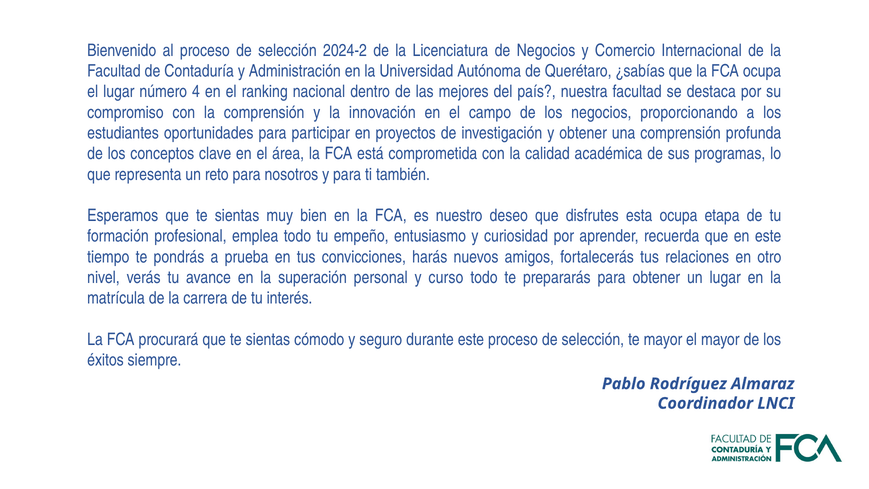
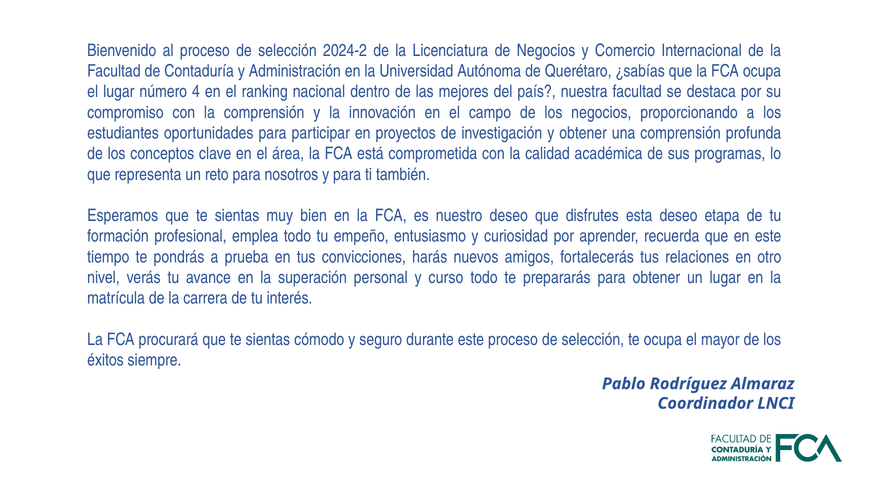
esta ocupa: ocupa -> deseo
te mayor: mayor -> ocupa
